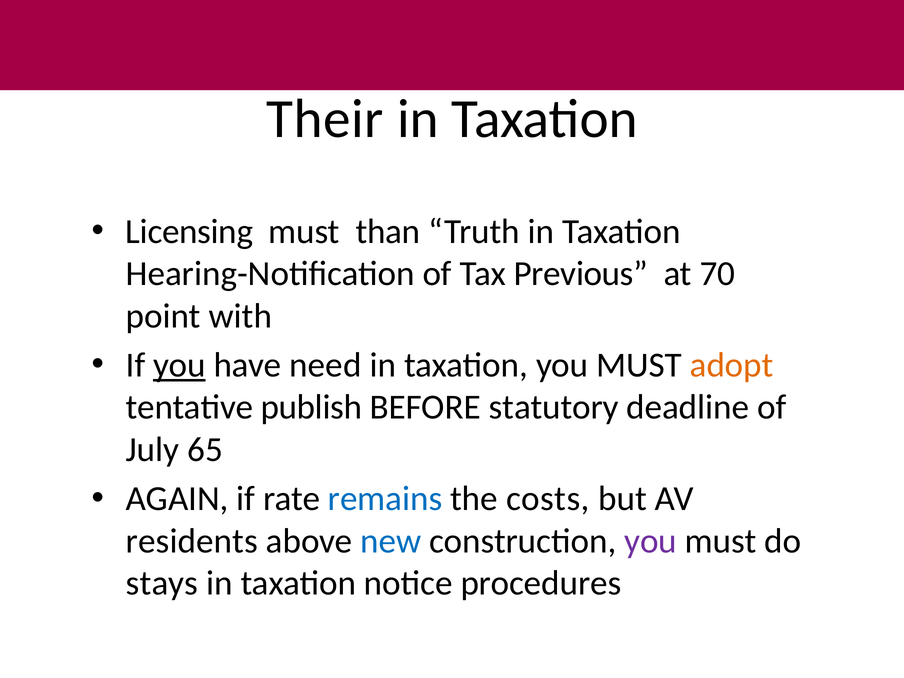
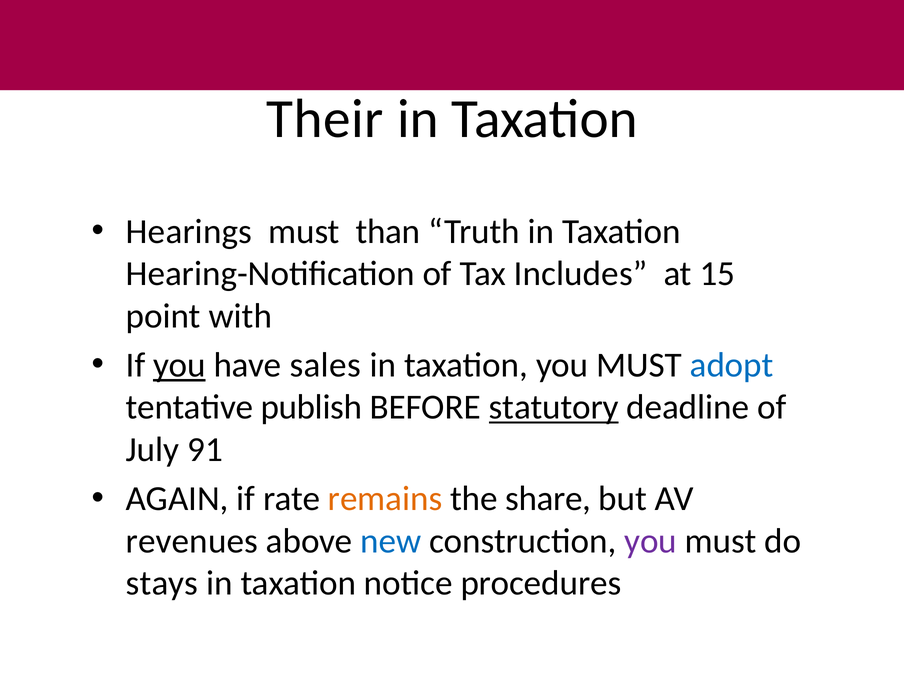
Licensing: Licensing -> Hearings
Previous: Previous -> Includes
70: 70 -> 15
need: need -> sales
adopt colour: orange -> blue
statutory underline: none -> present
65: 65 -> 91
remains colour: blue -> orange
costs: costs -> share
residents: residents -> revenues
